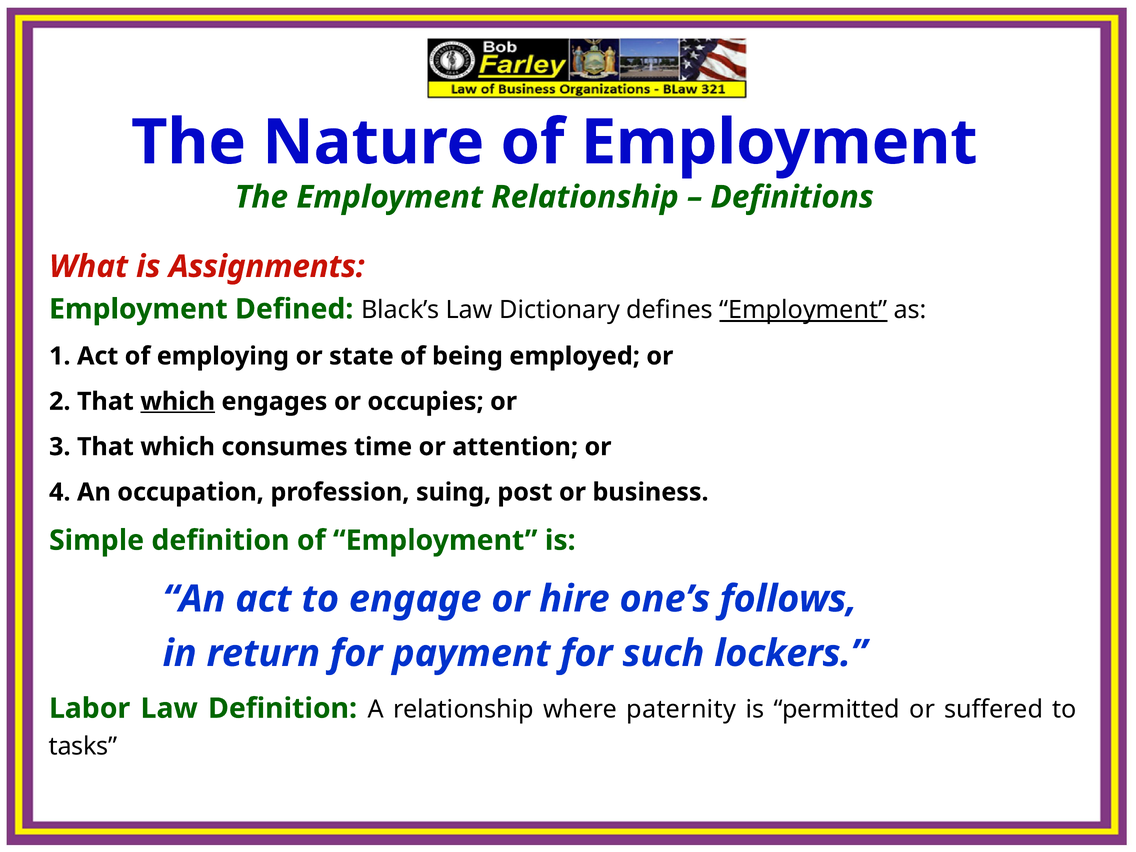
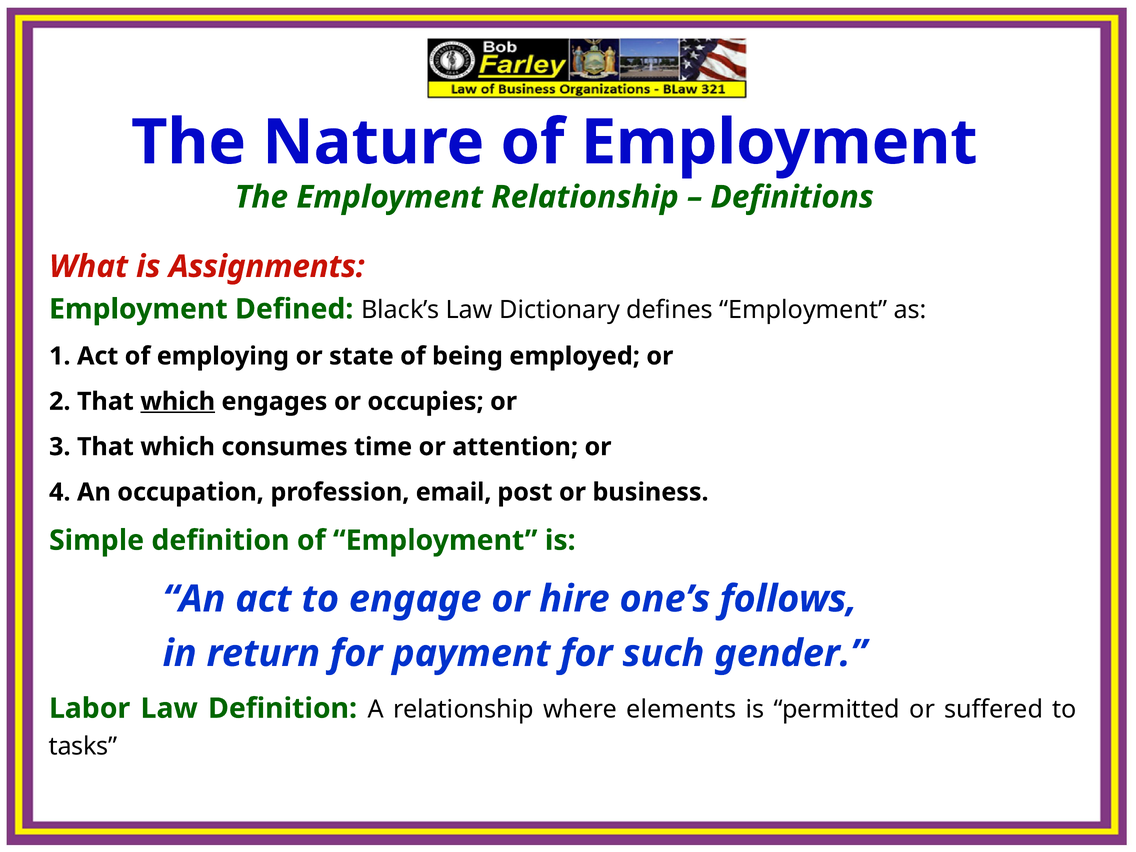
Employment at (803, 310) underline: present -> none
suing: suing -> email
lockers: lockers -> gender
paternity: paternity -> elements
